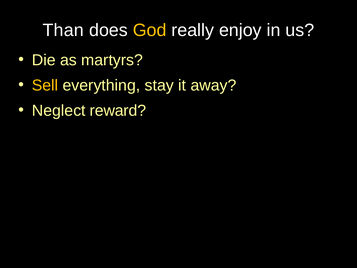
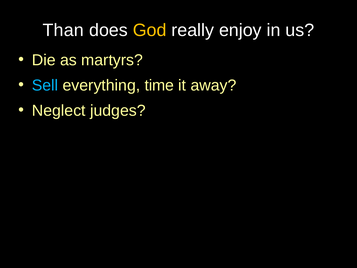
Sell colour: yellow -> light blue
stay: stay -> time
reward: reward -> judges
